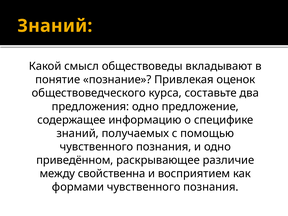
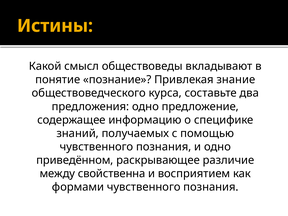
Знаний at (55, 26): Знаний -> Истины
оценок: оценок -> знание
